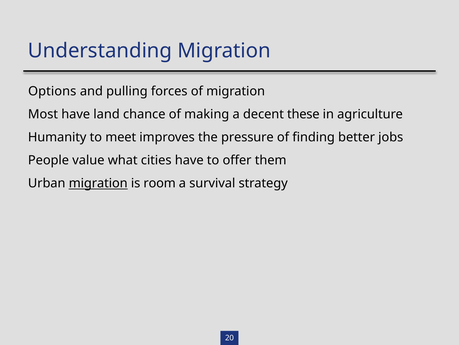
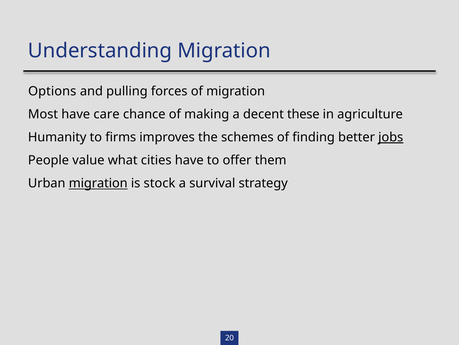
land: land -> care
meet: meet -> firms
pressure: pressure -> schemes
jobs underline: none -> present
room: room -> stock
